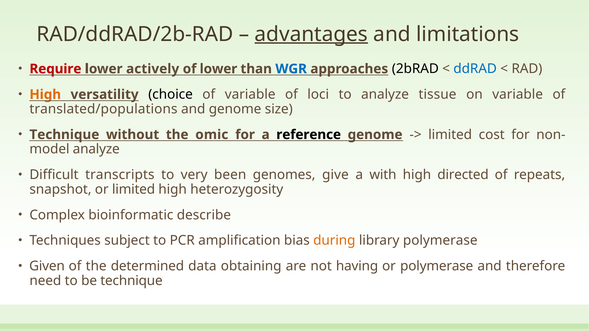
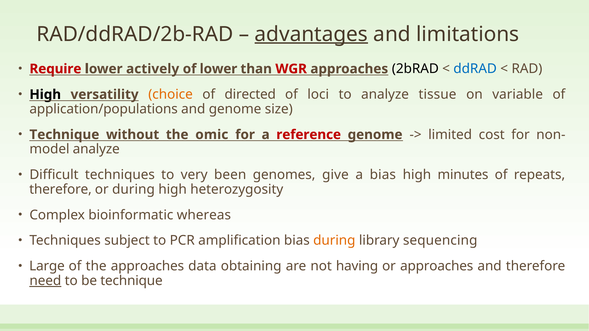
WGR colour: blue -> red
High at (45, 95) colour: orange -> black
choice colour: black -> orange
of variable: variable -> directed
translated/populations: translated/populations -> application/populations
reference colour: black -> red
Difficult transcripts: transcripts -> techniques
a with: with -> bias
directed: directed -> minutes
snapshot at (60, 190): snapshot -> therefore
or limited: limited -> during
describe: describe -> whereas
library polymerase: polymerase -> sequencing
Given: Given -> Large
the determined: determined -> approaches
or polymerase: polymerase -> approaches
need underline: none -> present
